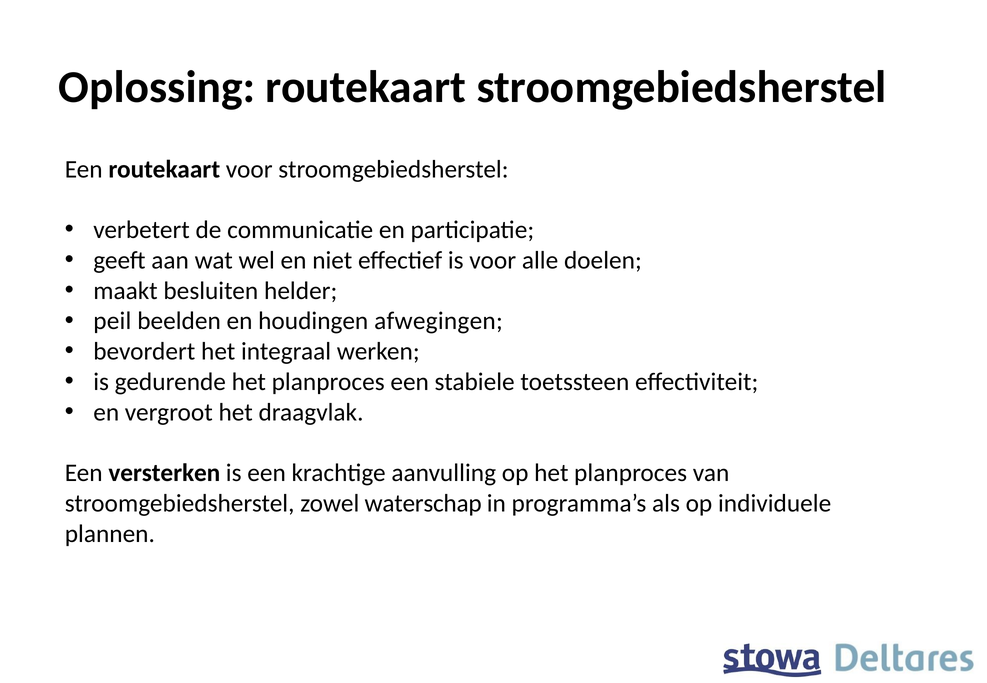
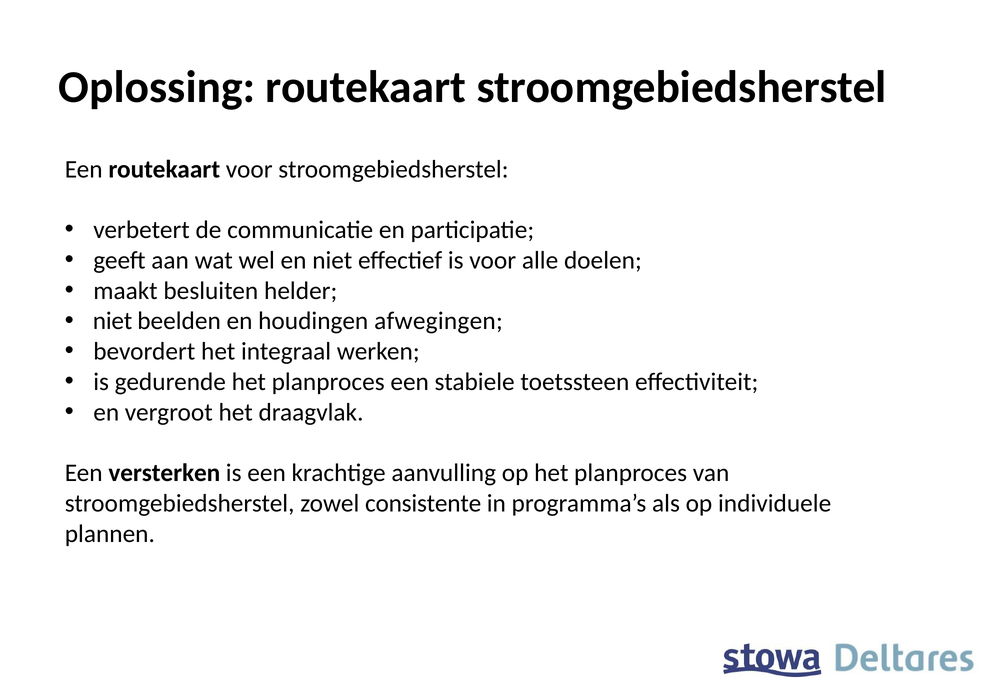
peil at (112, 321): peil -> niet
waterschap: waterschap -> consistente
